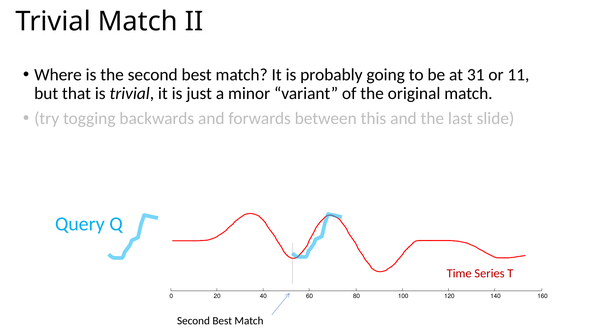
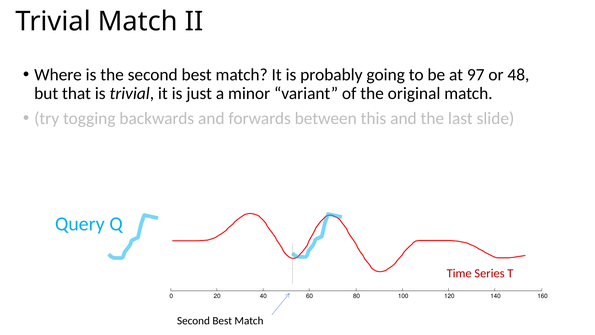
31: 31 -> 97
11: 11 -> 48
